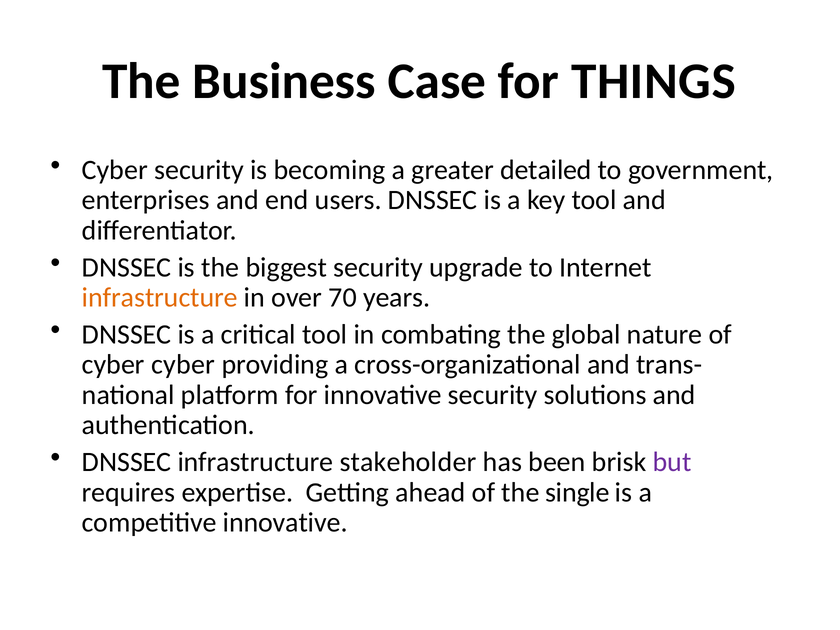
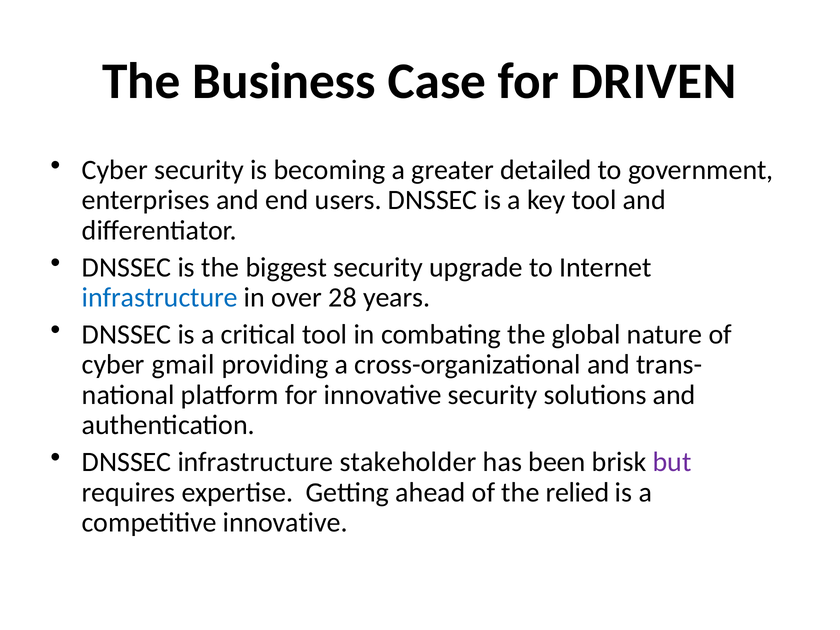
THINGS: THINGS -> DRIVEN
infrastructure at (160, 298) colour: orange -> blue
70: 70 -> 28
cyber cyber: cyber -> gmail
single: single -> relied
